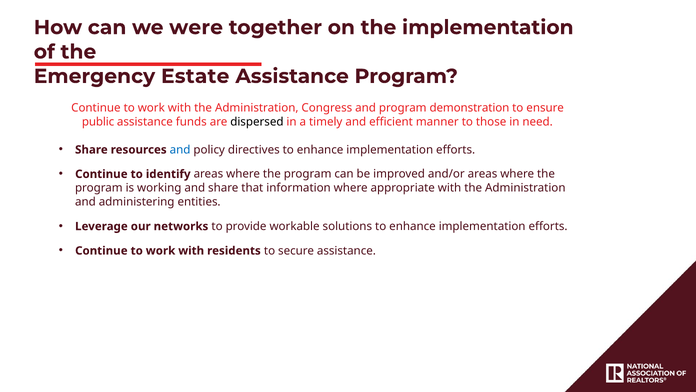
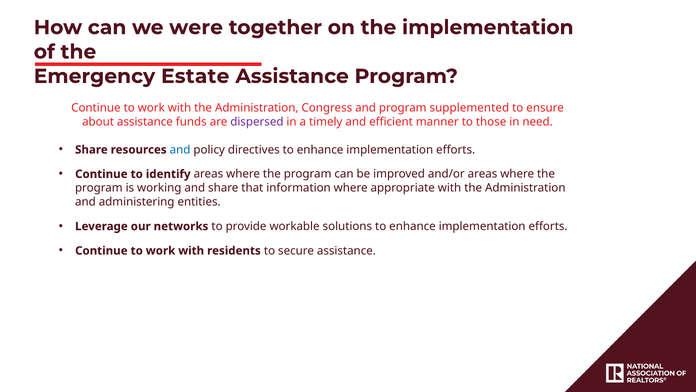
demonstration: demonstration -> supplemented
public: public -> about
dispersed colour: black -> purple
